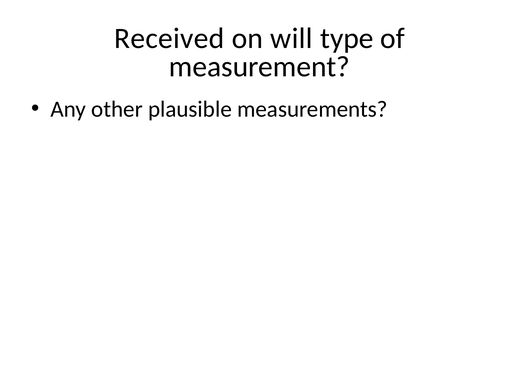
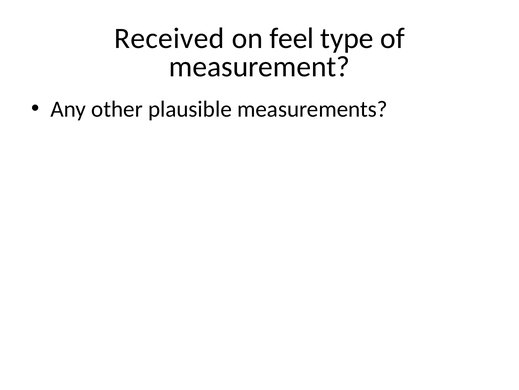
will: will -> feel
